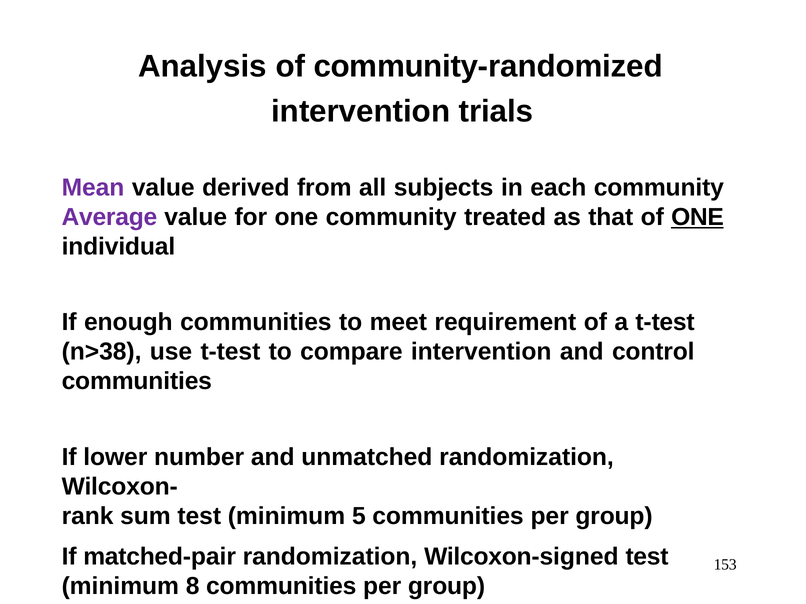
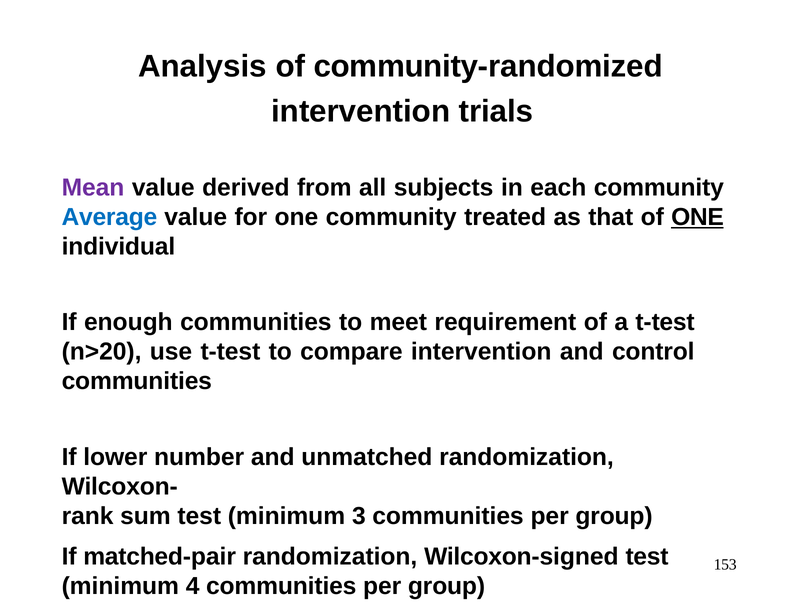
Average colour: purple -> blue
n>38: n>38 -> n>20
5: 5 -> 3
8: 8 -> 4
